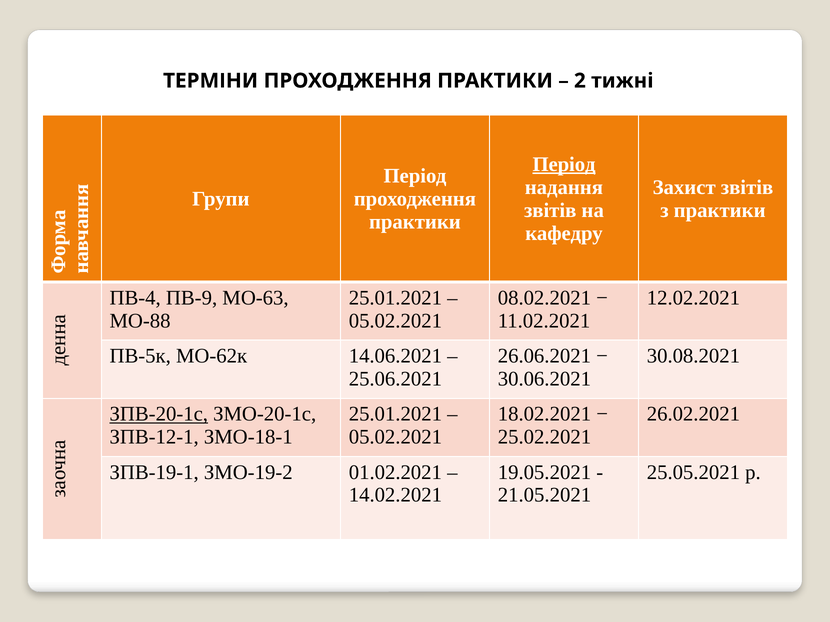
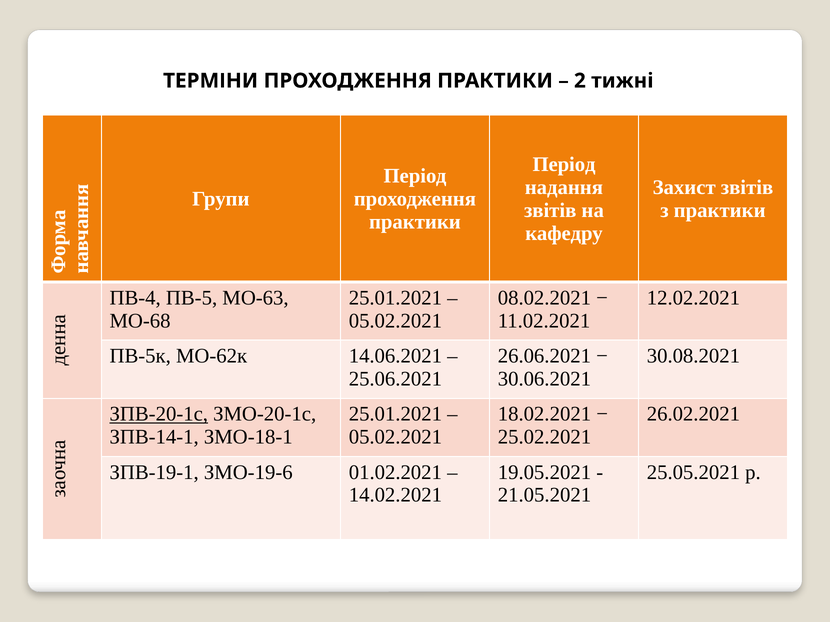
Період at (564, 164) underline: present -> none
ПВ-9: ПВ-9 -> ПВ-5
МО-88: МО-88 -> МО-68
ЗПВ-12-1: ЗПВ-12-1 -> ЗПВ-14-1
ЗМО-19-2: ЗМО-19-2 -> ЗМО-19-6
